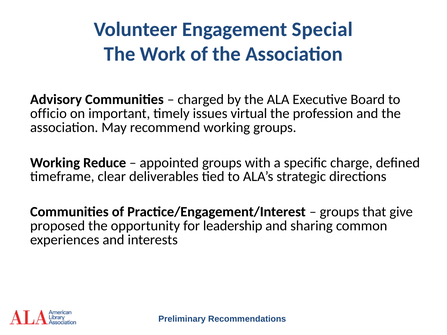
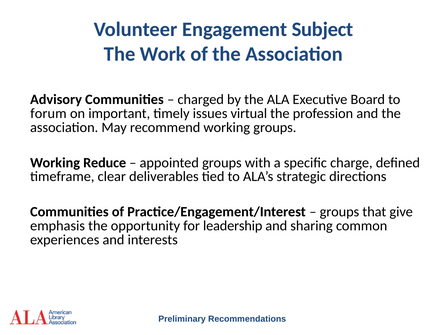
Special: Special -> Subject
officio: officio -> forum
proposed: proposed -> emphasis
